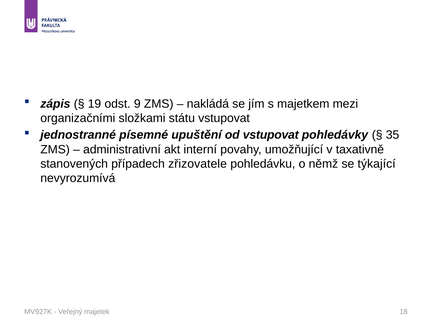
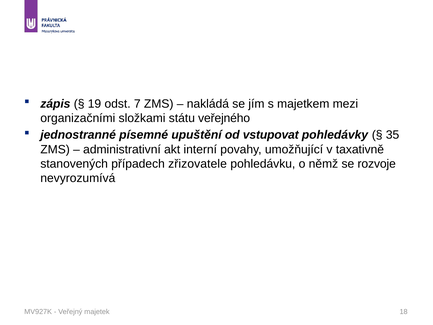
9: 9 -> 7
státu vstupovat: vstupovat -> veřejného
týkající: týkající -> rozvoje
